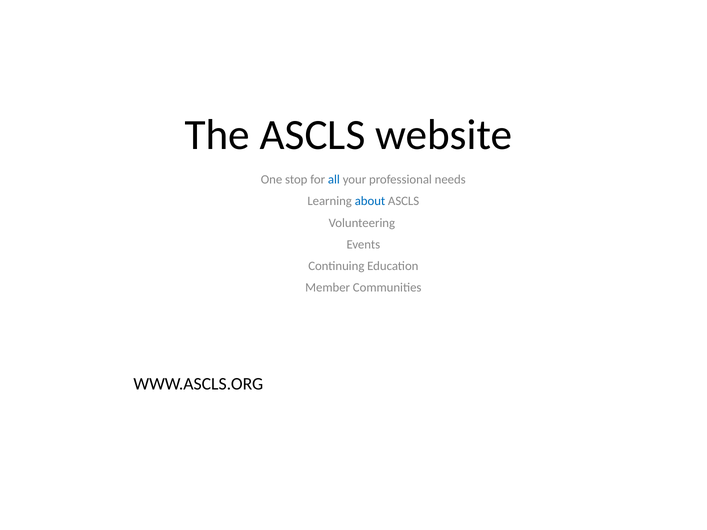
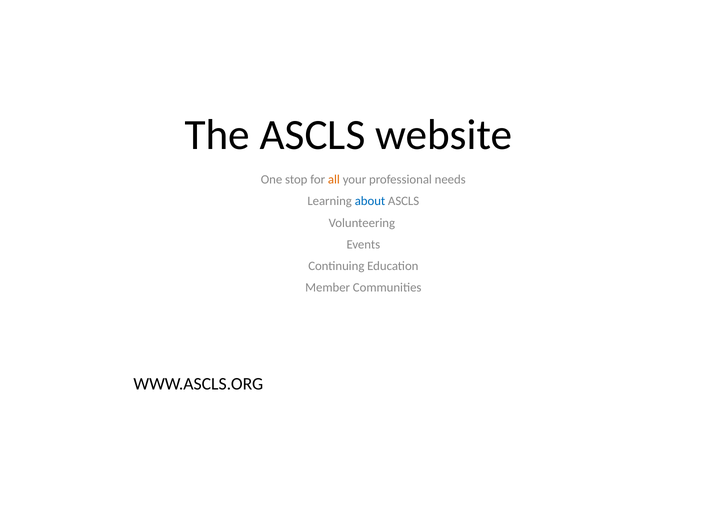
all colour: blue -> orange
